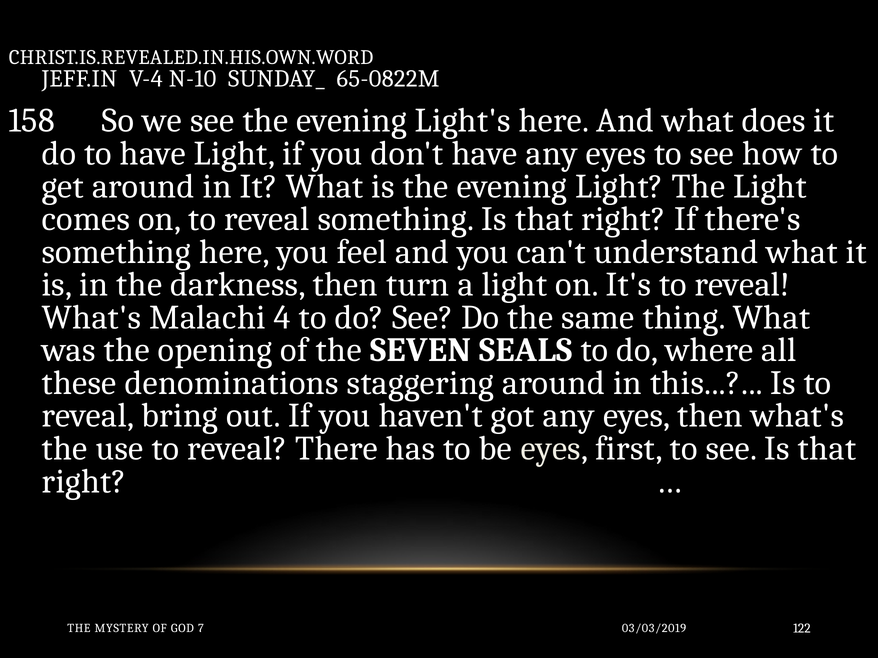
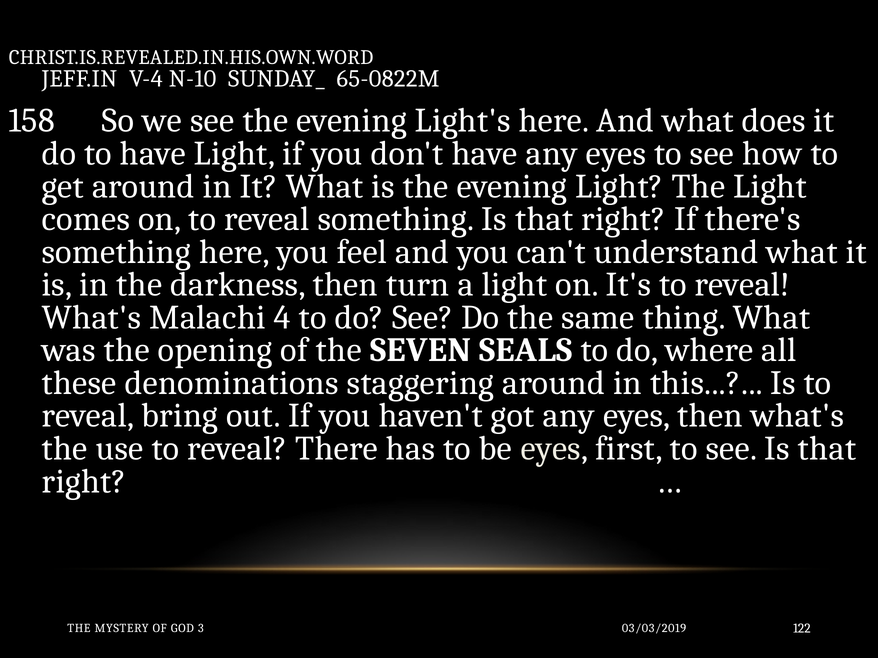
7: 7 -> 3
